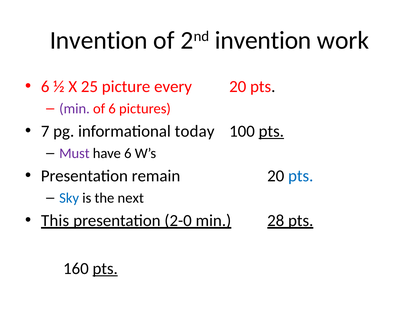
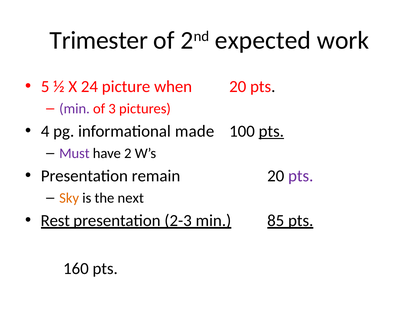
Invention at (99, 41): Invention -> Trimester
2nd invention: invention -> expected
6 at (45, 87): 6 -> 5
25: 25 -> 24
every: every -> when
of 6: 6 -> 3
7: 7 -> 4
today: today -> made
have 6: 6 -> 2
pts at (301, 176) colour: blue -> purple
Sky colour: blue -> orange
This: This -> Rest
2-0: 2-0 -> 2-3
28: 28 -> 85
pts at (105, 269) underline: present -> none
